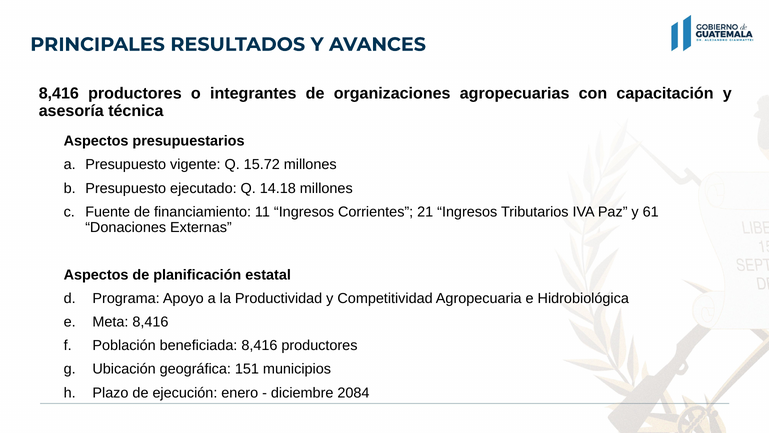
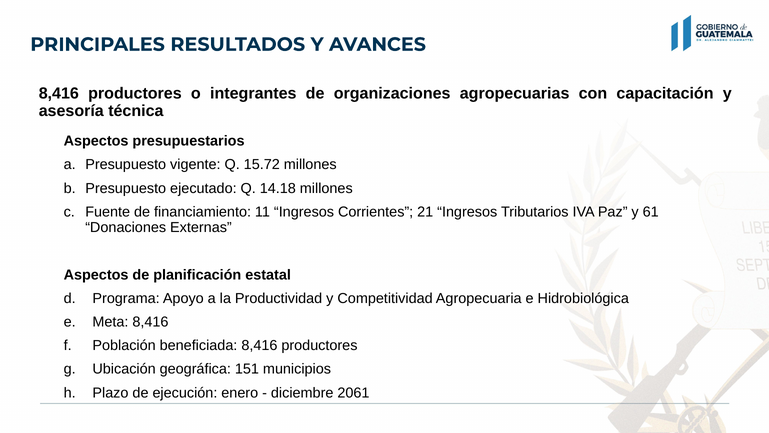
2084: 2084 -> 2061
